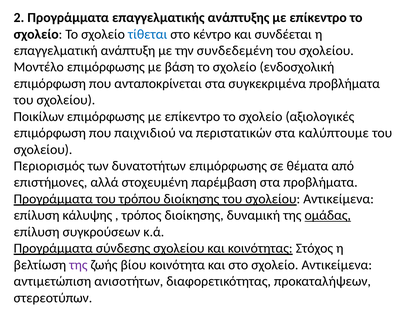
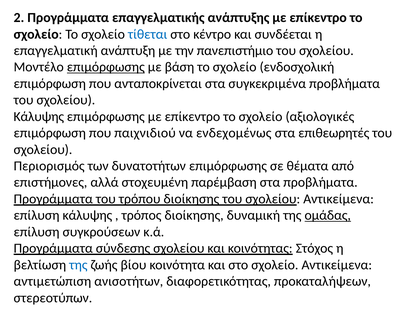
συνδεδεμένη: συνδεδεμένη -> πανεπιστήμιο
επιμόρφωσης at (106, 67) underline: none -> present
Ποικίλων at (39, 116): Ποικίλων -> Κάλυψης
περιστατικών: περιστατικών -> ενδεχομένως
καλύπτουμε: καλύπτουμε -> επιθεωρητές
της at (78, 264) colour: purple -> blue
